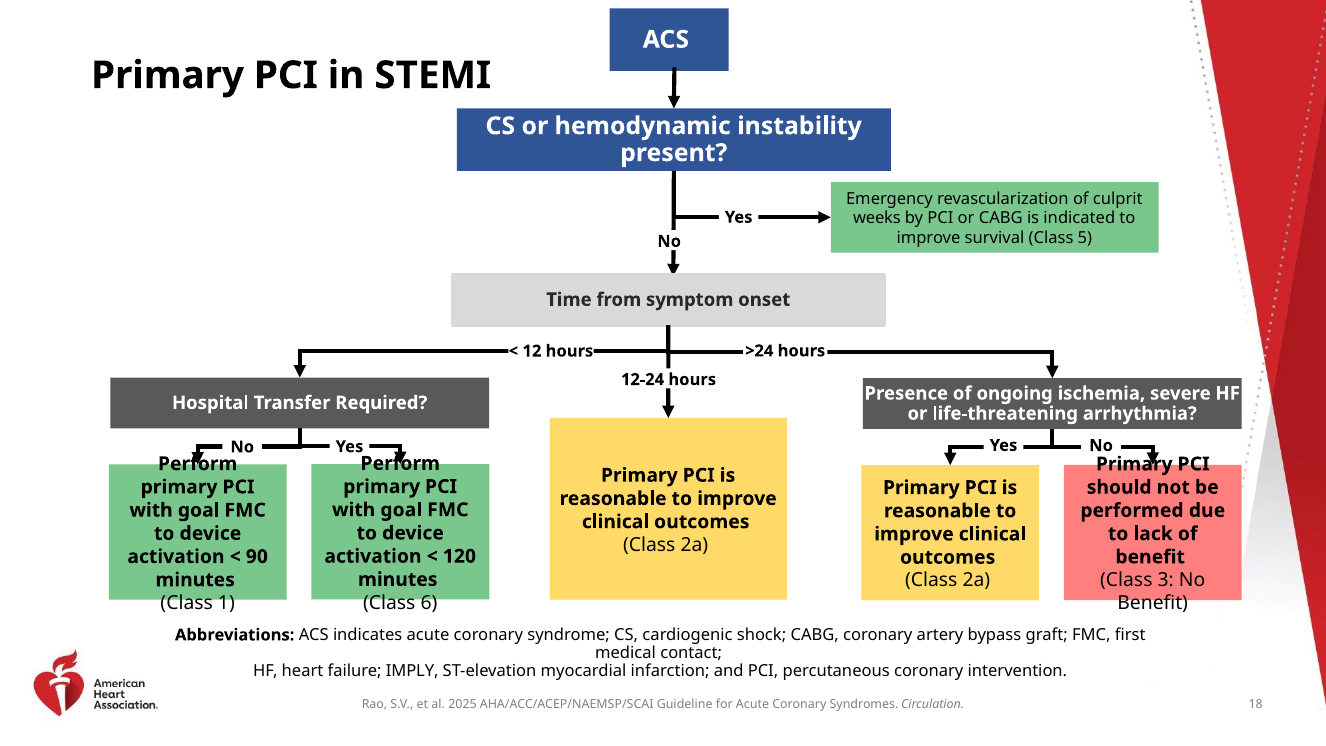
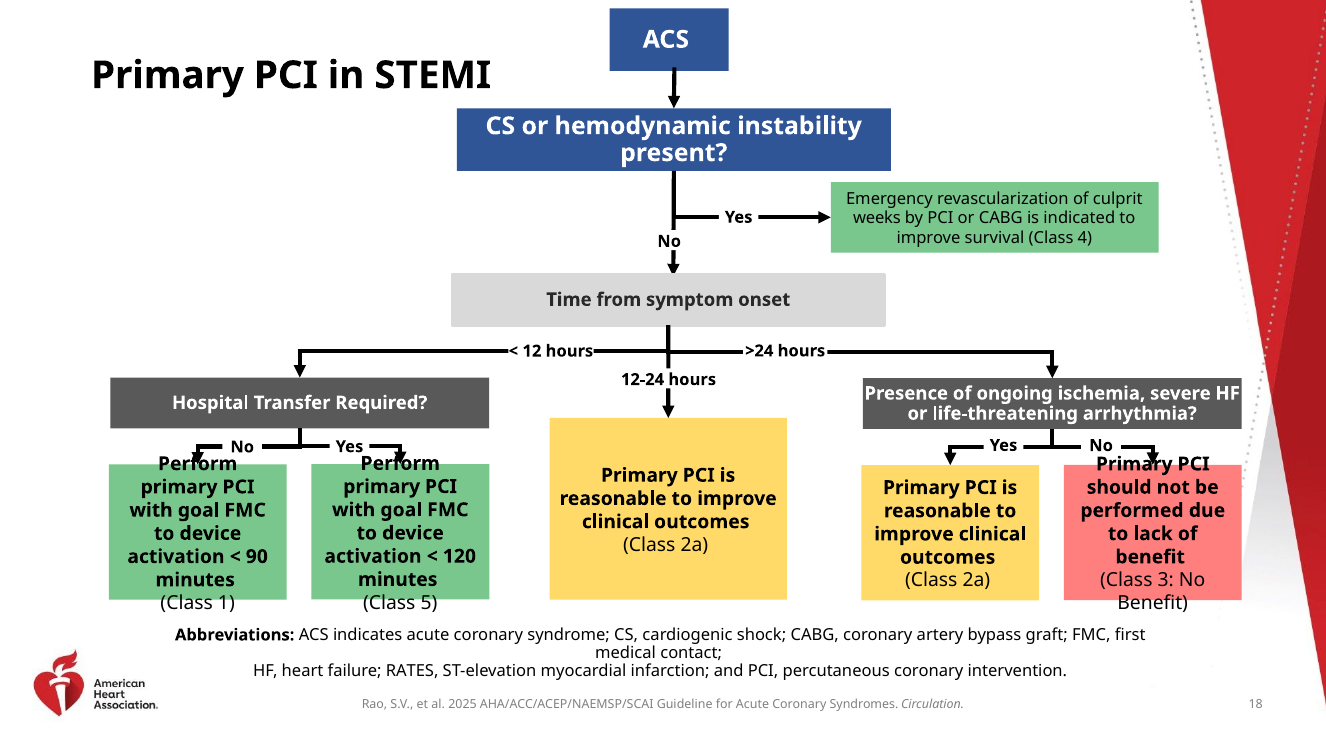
5: 5 -> 4
6: 6 -> 5
IMPLY: IMPLY -> RATES
